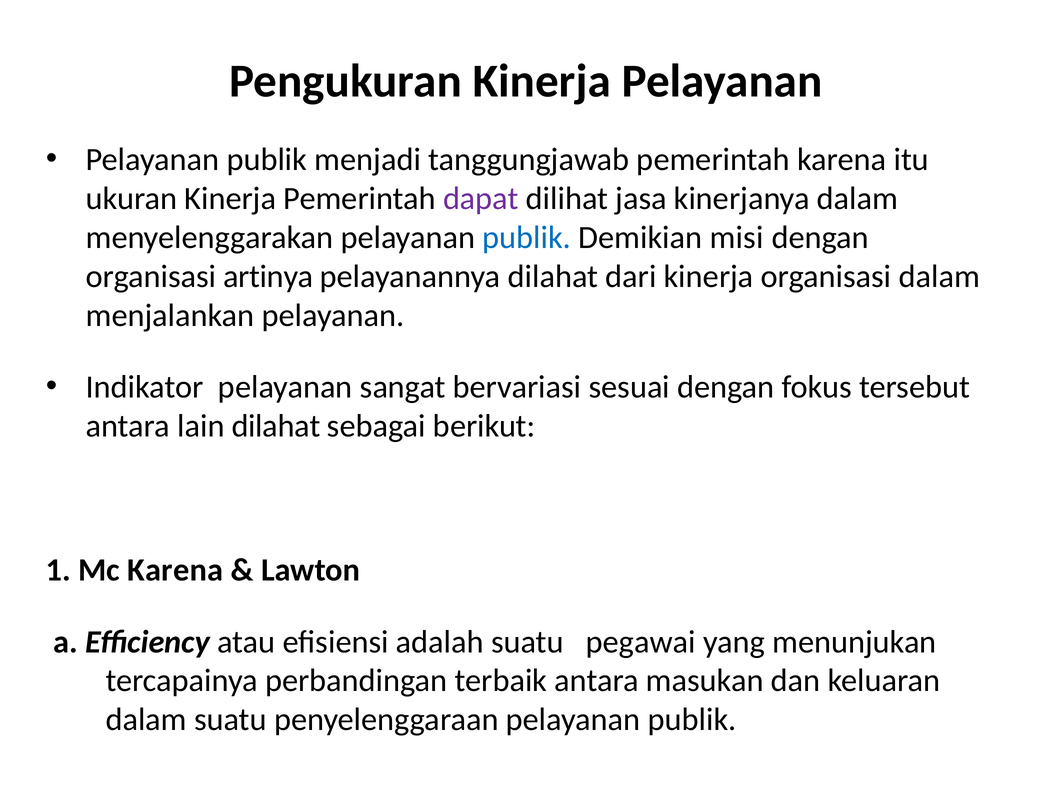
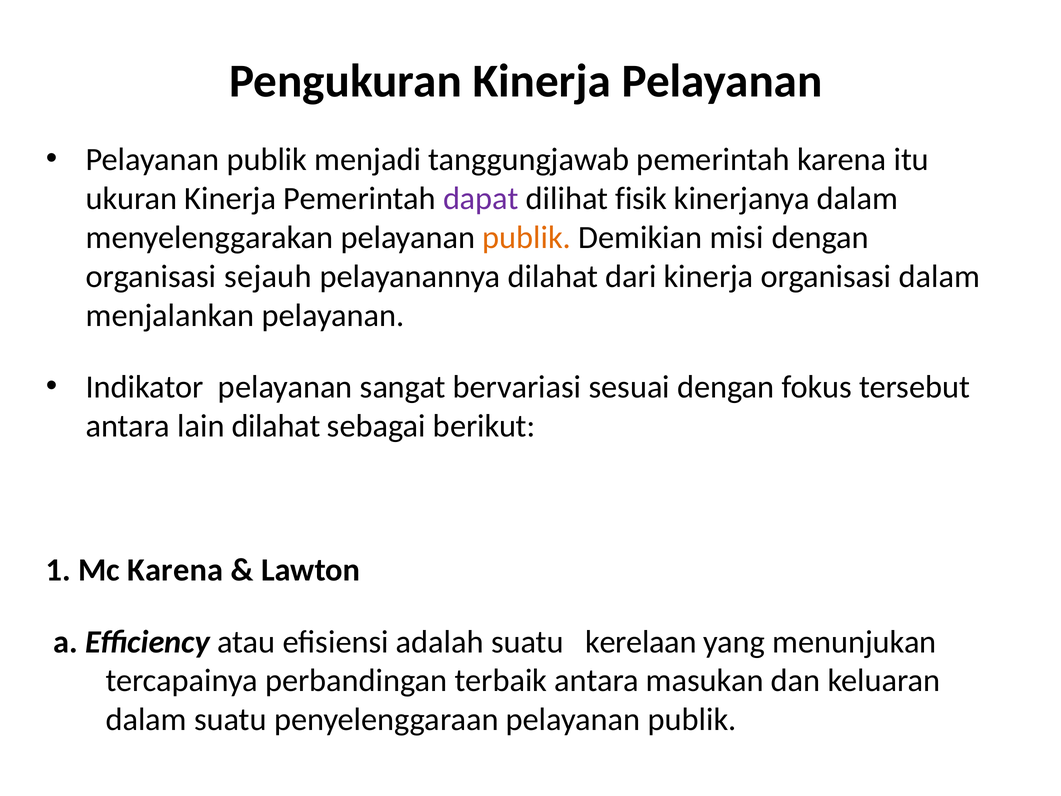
jasa: jasa -> fisik
publik at (527, 237) colour: blue -> orange
artinya: artinya -> sejauh
pegawai: pegawai -> kerelaan
